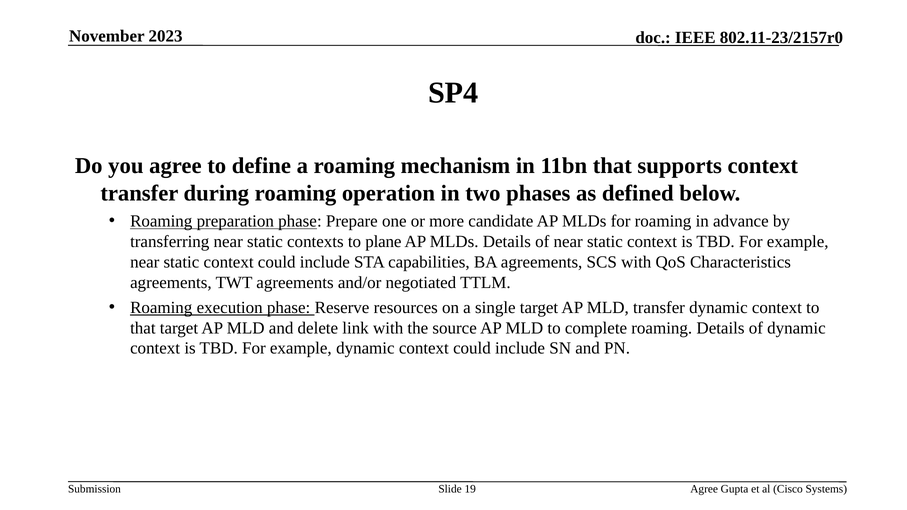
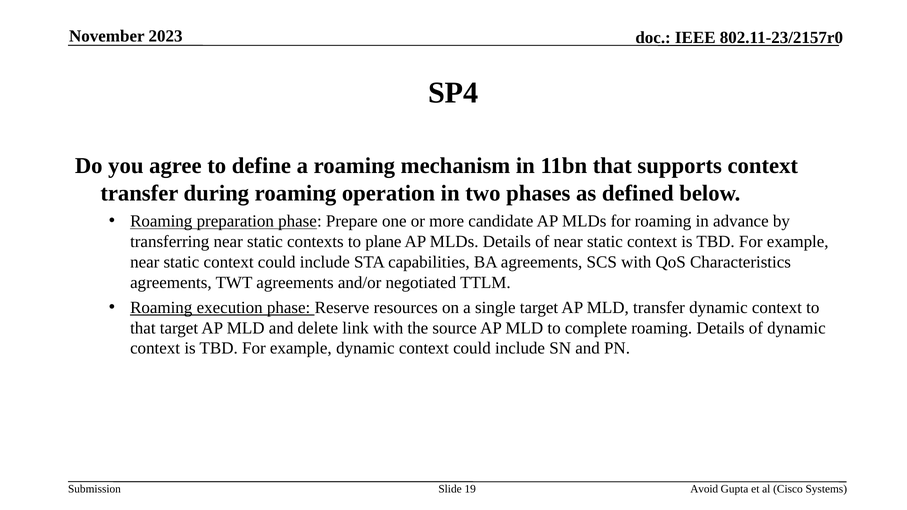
Agree at (704, 489): Agree -> Avoid
